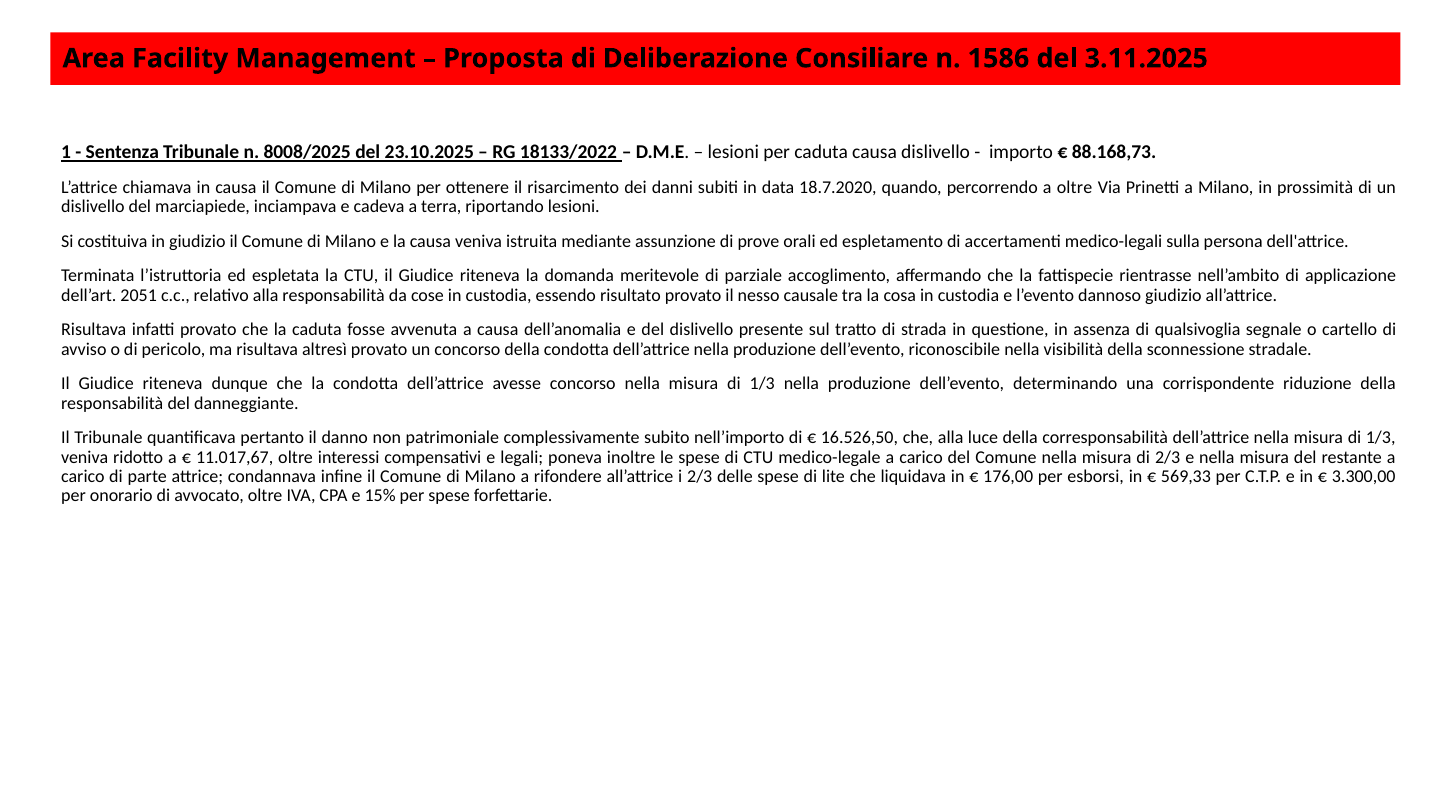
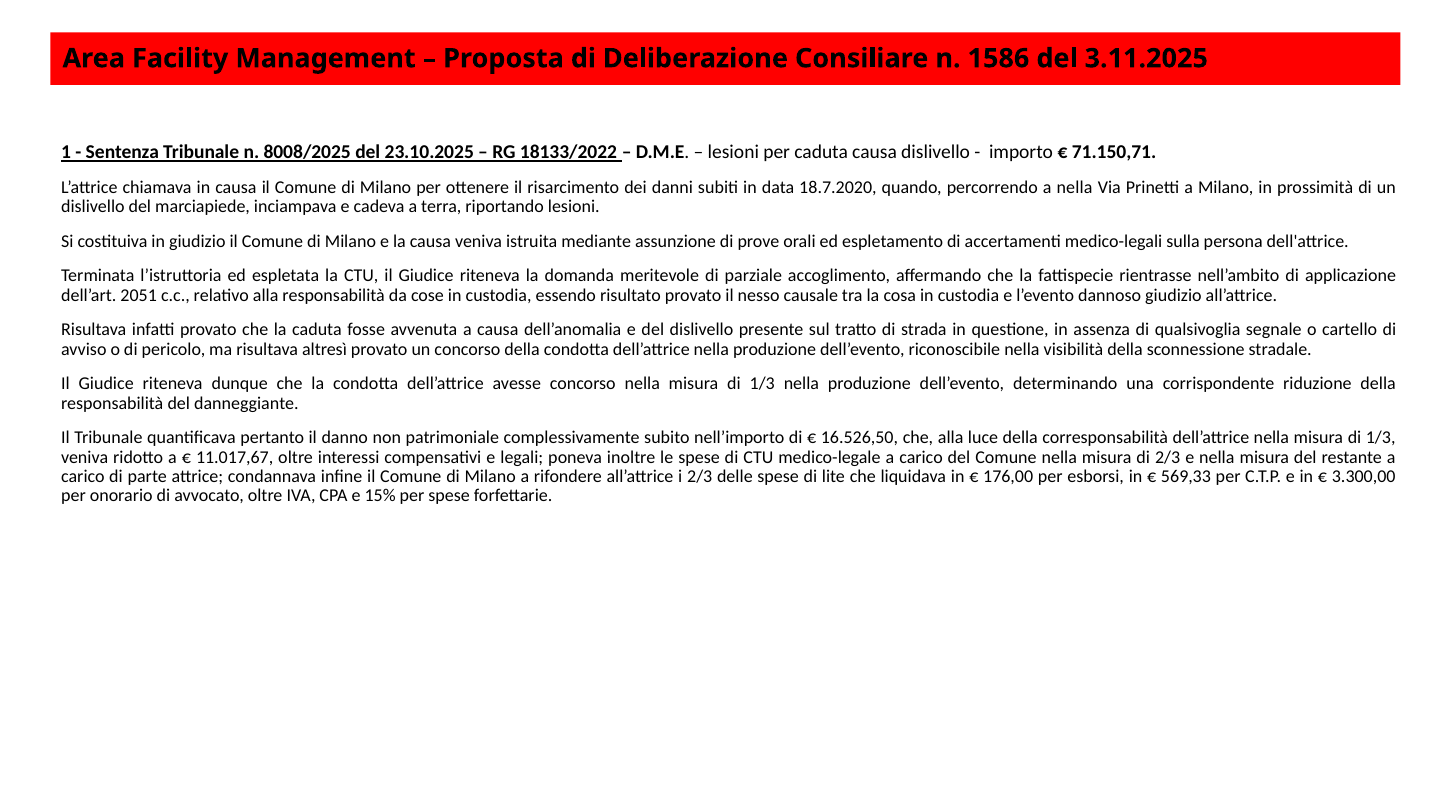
88.168,73: 88.168,73 -> 71.150,71
a oltre: oltre -> nella
